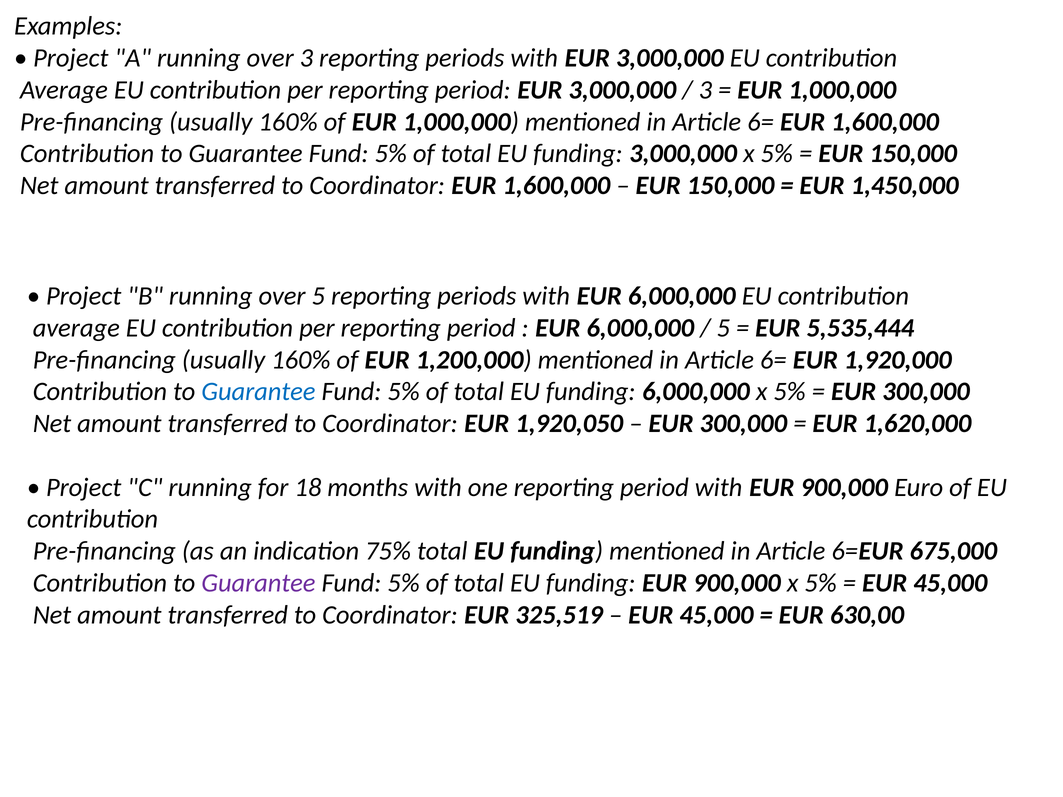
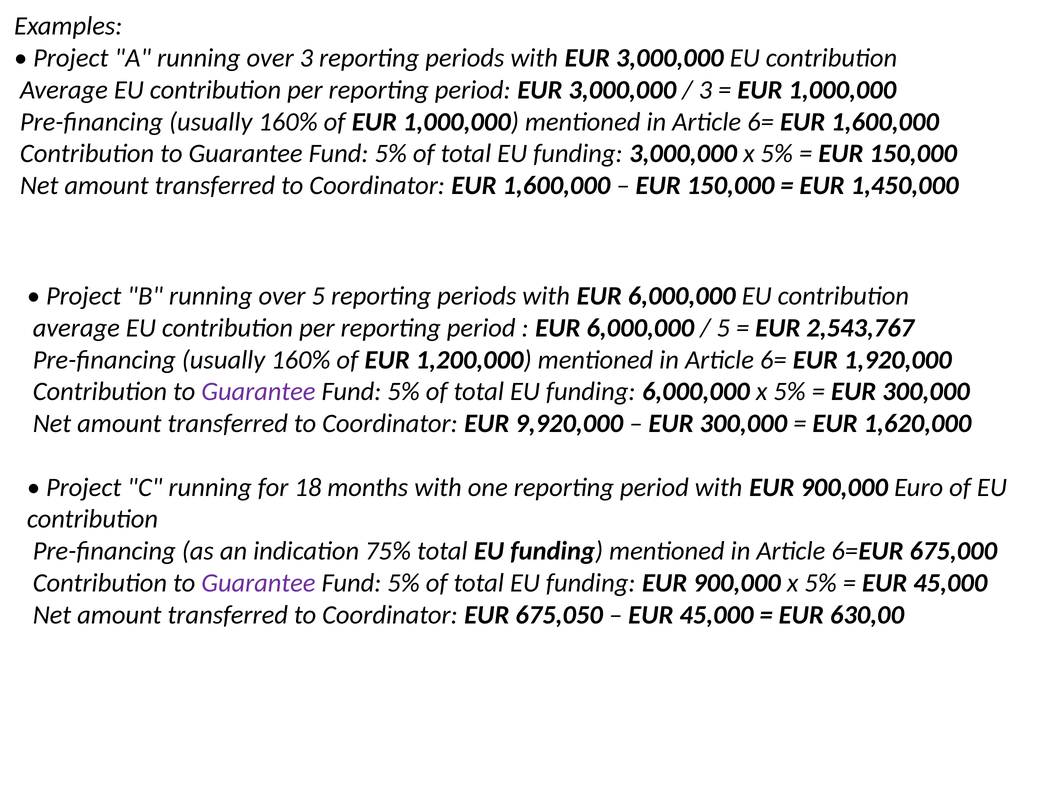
5,535,444: 5,535,444 -> 2,543,767
Guarantee at (258, 392) colour: blue -> purple
1,920,050: 1,920,050 -> 9,920,000
325,519: 325,519 -> 675,050
